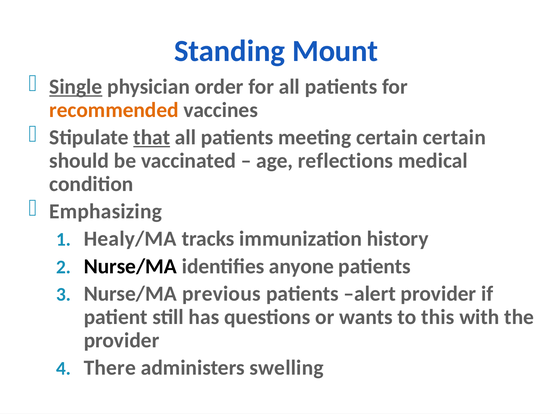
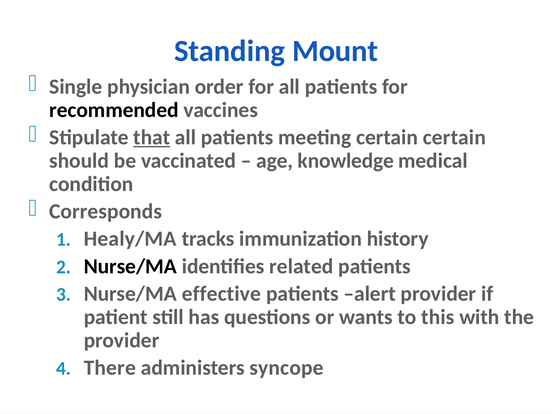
Single underline: present -> none
recommended colour: orange -> black
reflections: reflections -> knowledge
Emphasizing: Emphasizing -> Corresponds
anyone: anyone -> related
previous: previous -> effective
swelling: swelling -> syncope
